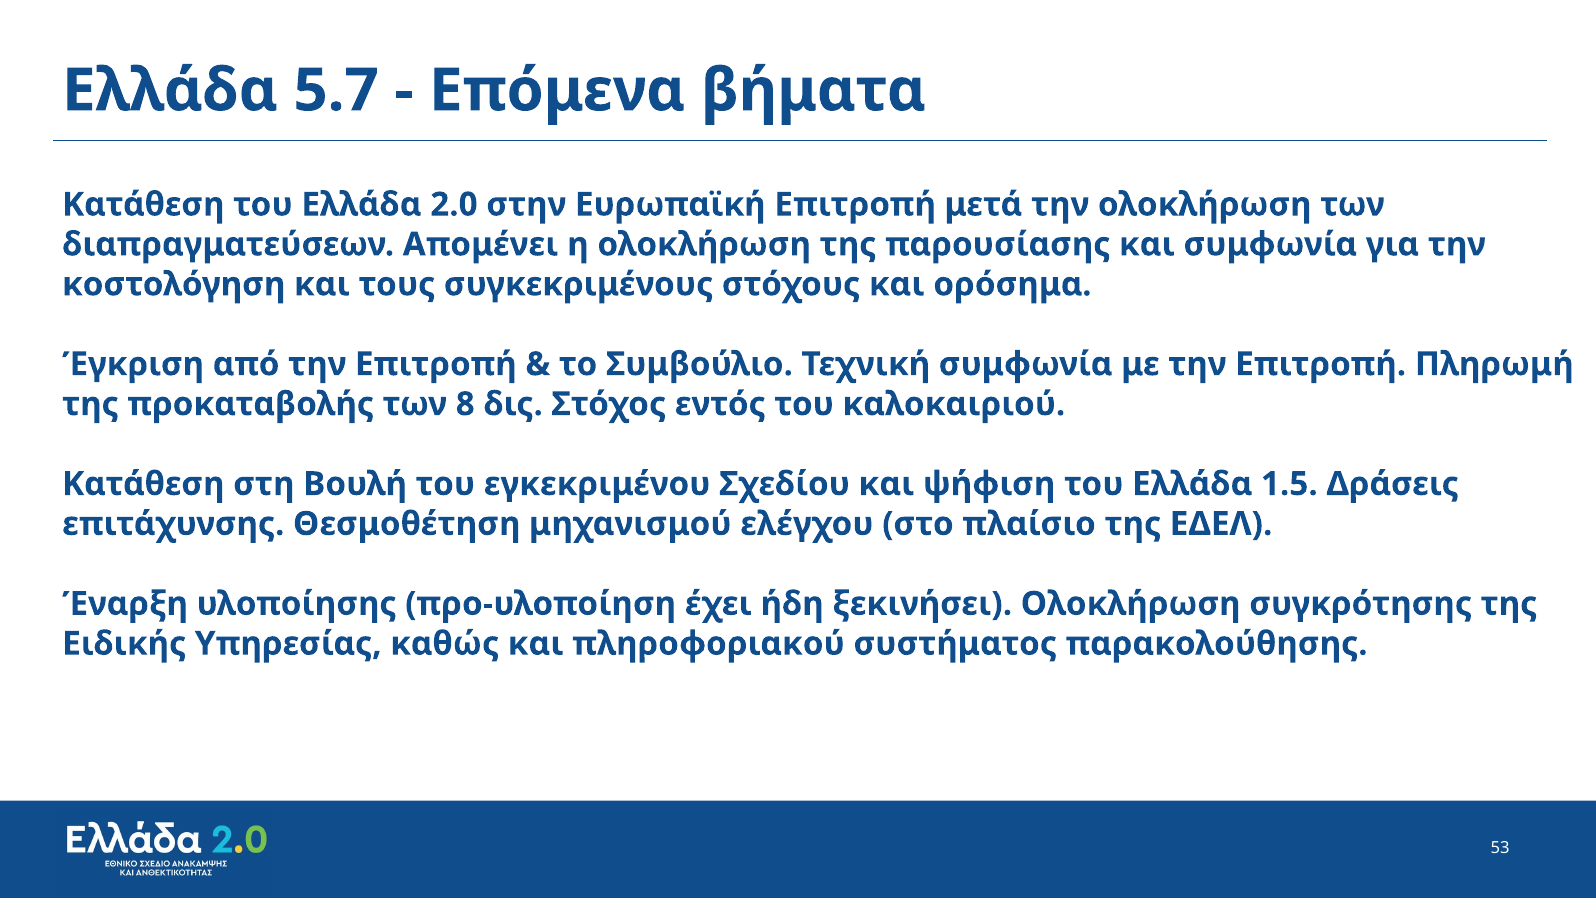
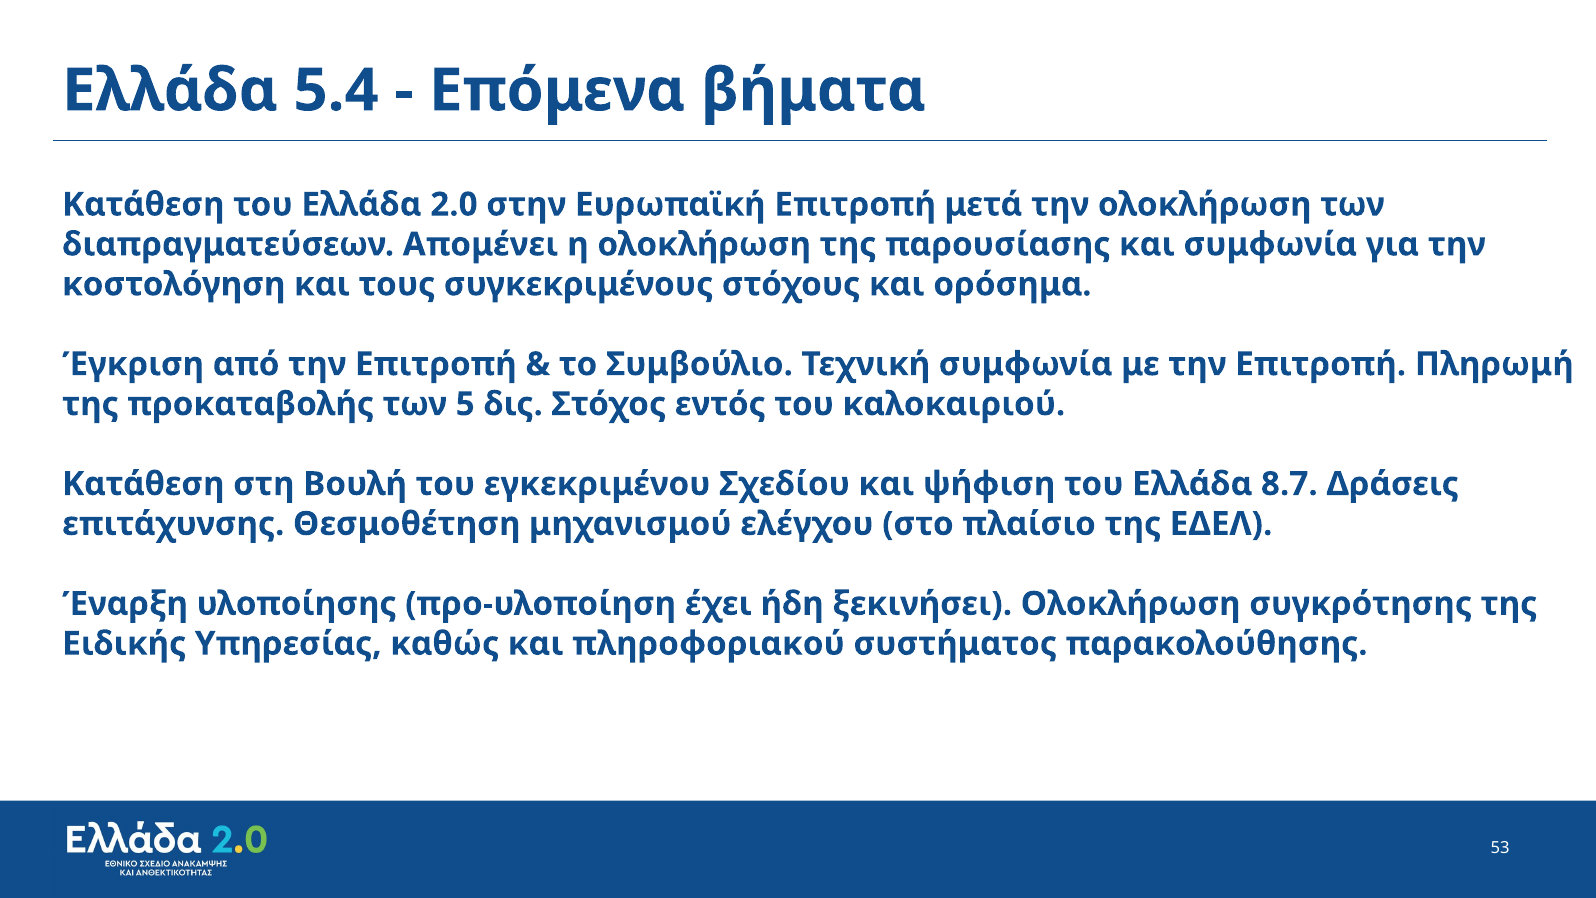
5.7: 5.7 -> 5.4
8: 8 -> 5
1.5: 1.5 -> 8.7
